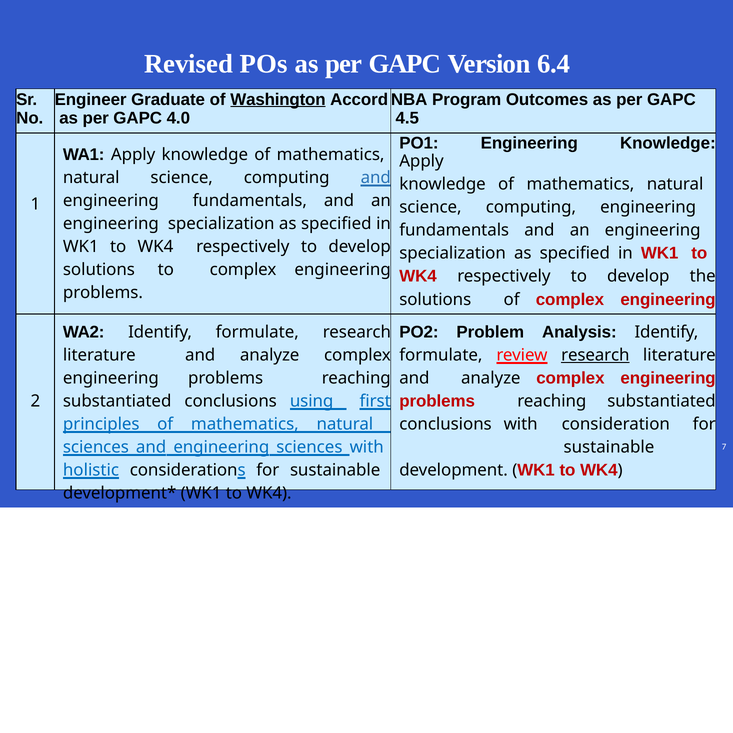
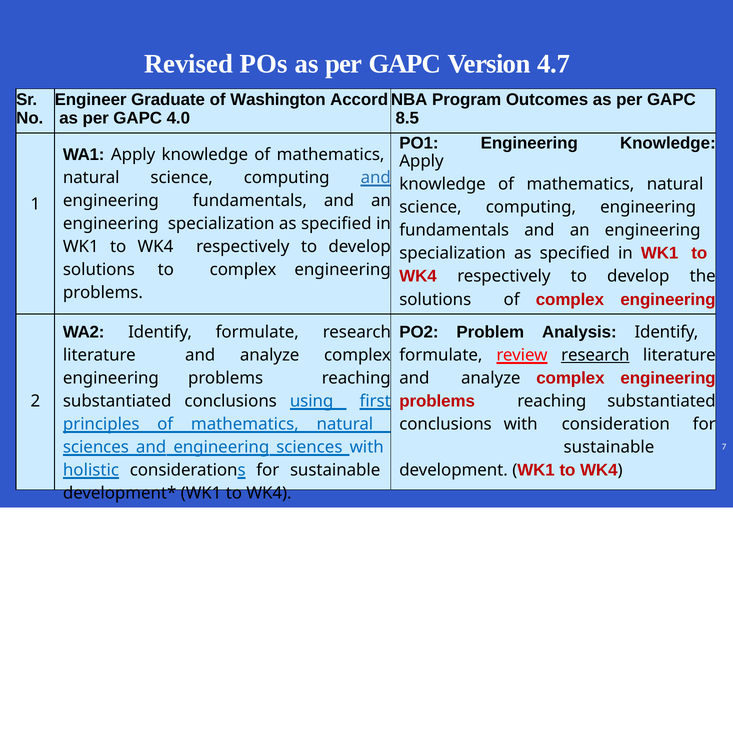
6.4: 6.4 -> 4.7
Washington underline: present -> none
4.5: 4.5 -> 8.5
